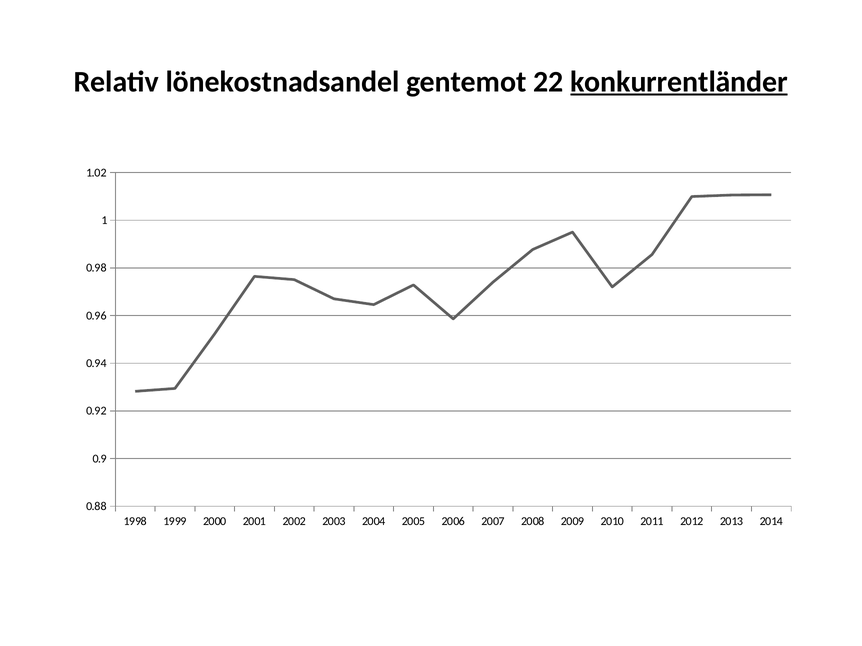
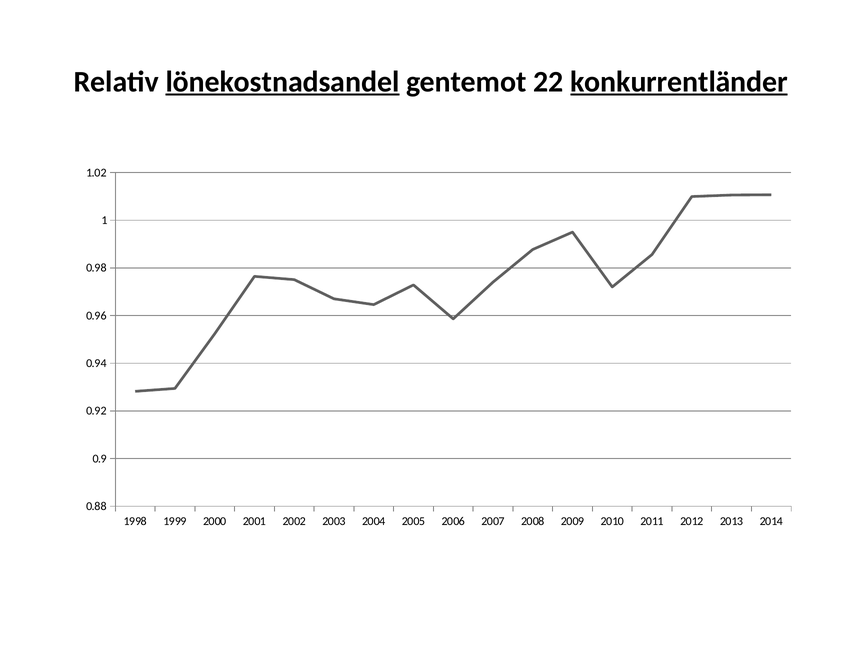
lönekostnadsandel underline: none -> present
